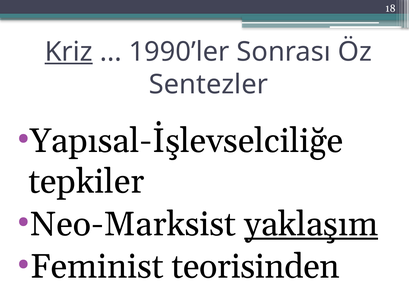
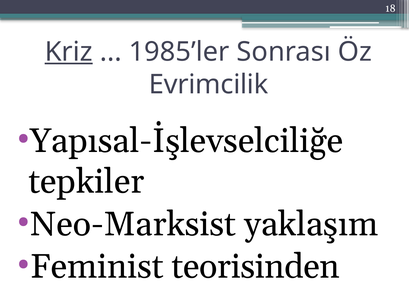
1990’ler: 1990’ler -> 1985’ler
Sentezler: Sentezler -> Evrimcilik
yaklaşım underline: present -> none
